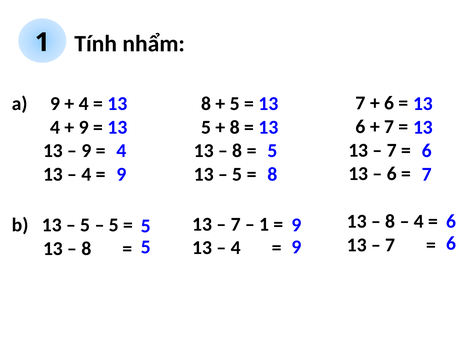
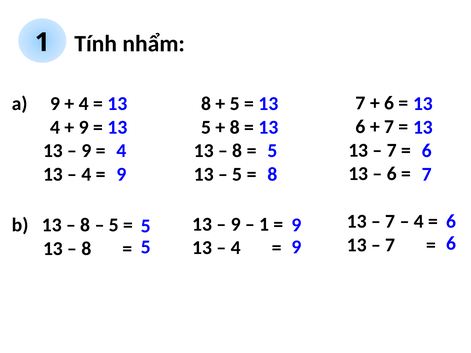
8 at (390, 222): 8 -> 7
7 at (236, 224): 7 -> 9
5 at (85, 225): 5 -> 8
